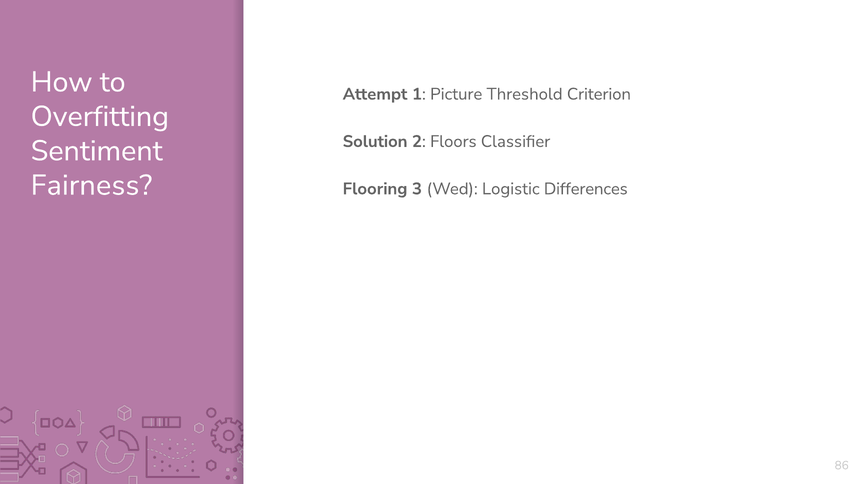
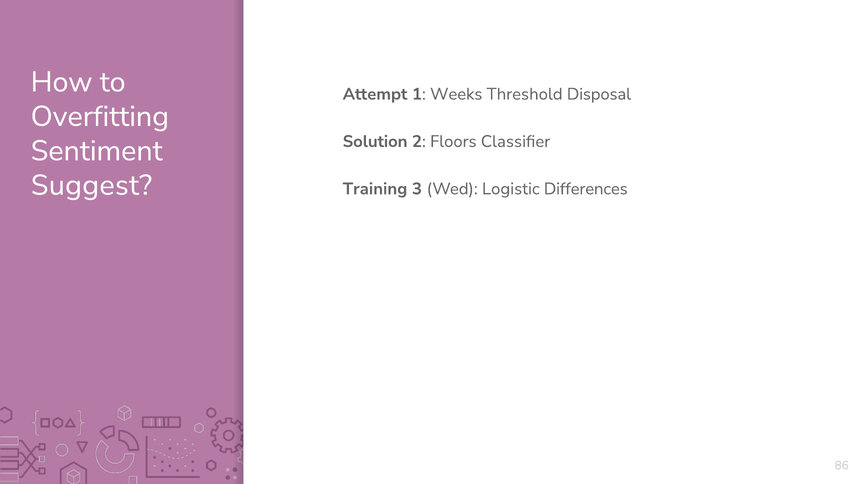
Picture: Picture -> Weeks
Criterion: Criterion -> Disposal
Fairness: Fairness -> Suggest
Flooring: Flooring -> Training
